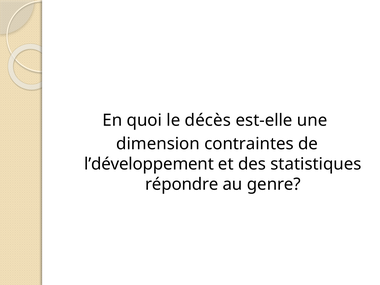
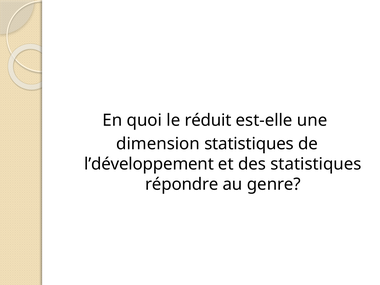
décès: décès -> réduit
dimension contraintes: contraintes -> statistiques
